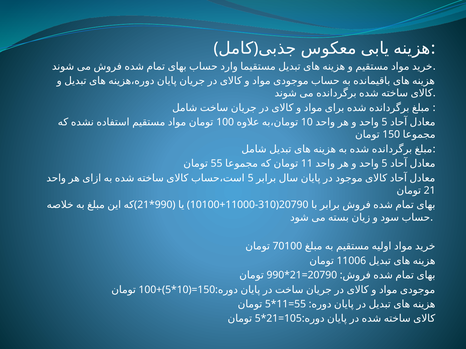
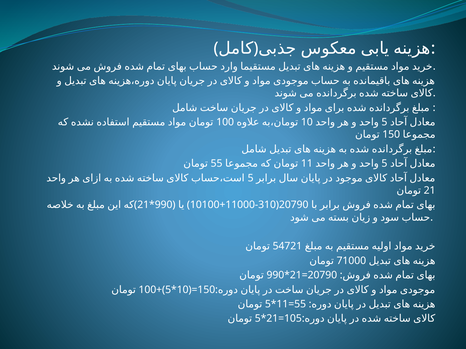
70100: 70100 -> 54721
11006: 11006 -> 71000
